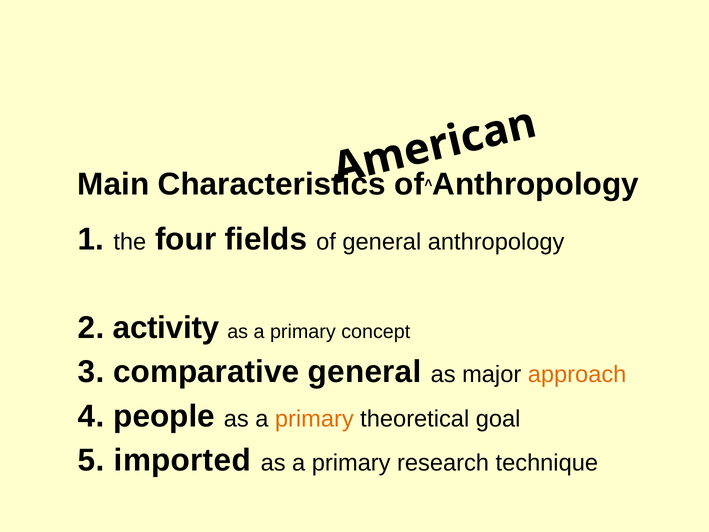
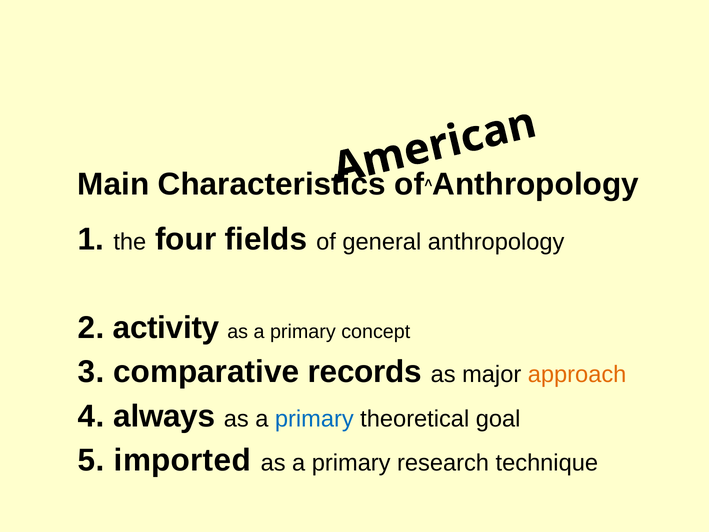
comparative general: general -> records
people: people -> always
primary at (314, 419) colour: orange -> blue
